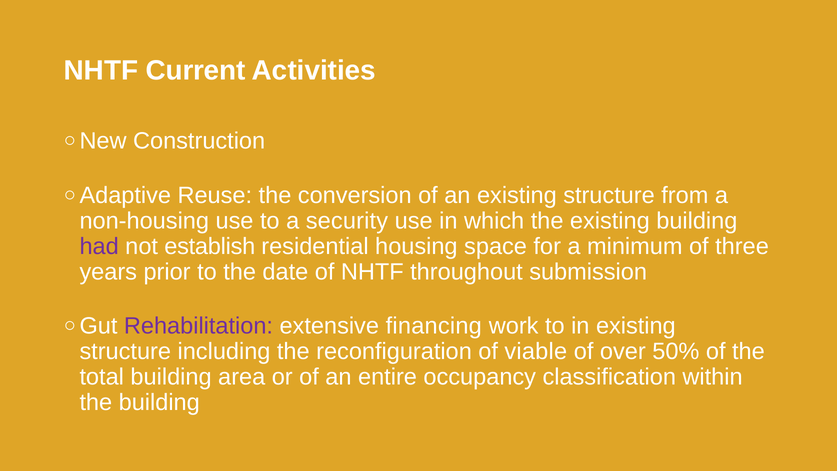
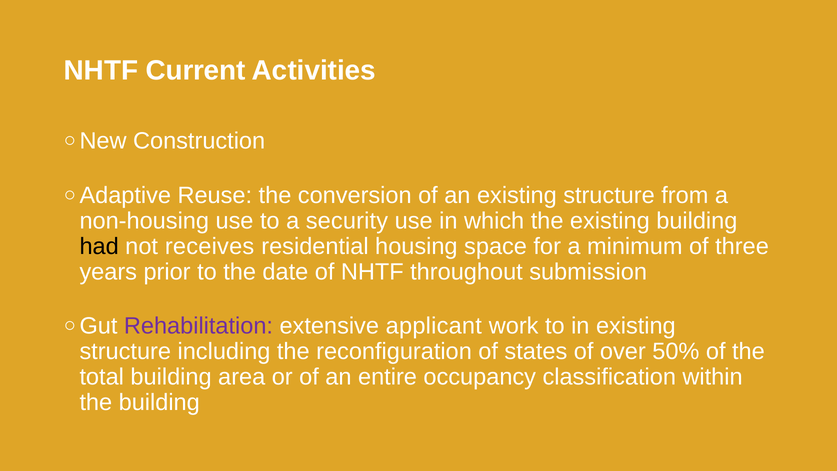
had colour: purple -> black
establish: establish -> receives
financing: financing -> applicant
viable: viable -> states
